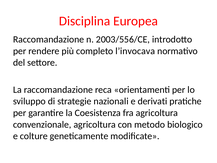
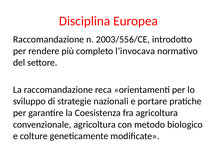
derivati: derivati -> portare
